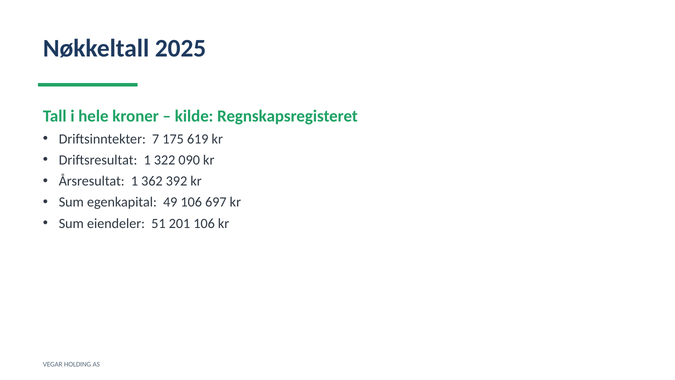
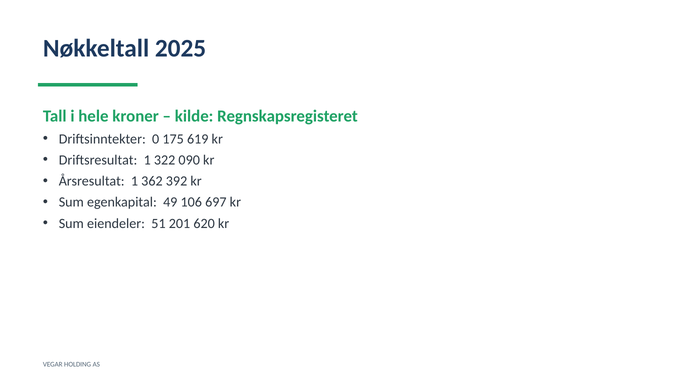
7: 7 -> 0
201 106: 106 -> 620
